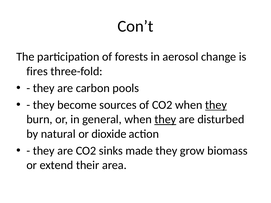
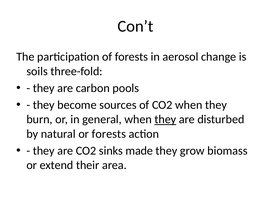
fires: fires -> soils
they at (216, 105) underline: present -> none
or dioxide: dioxide -> forests
